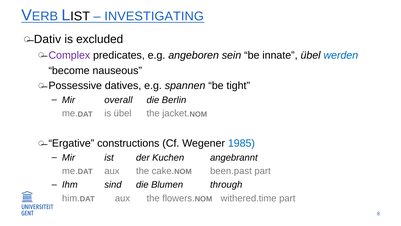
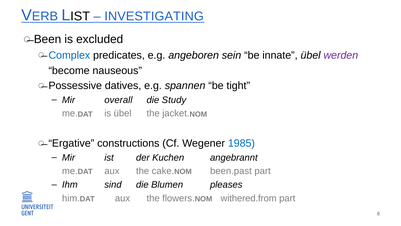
Dativ: Dativ -> Been
Complex colour: purple -> blue
werden colour: blue -> purple
Berlin: Berlin -> Study
through: through -> pleases
withered.time: withered.time -> withered.from
